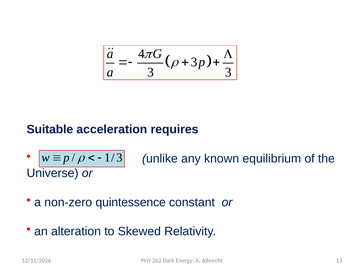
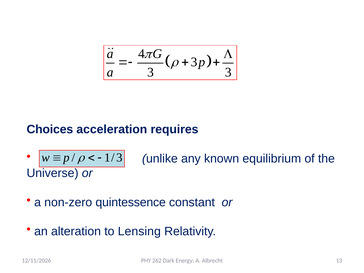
Suitable: Suitable -> Choices
Skewed: Skewed -> Lensing
